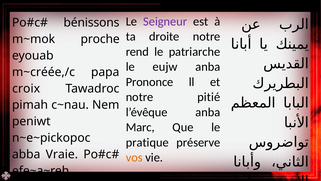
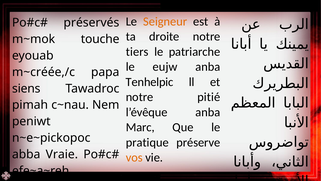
Seigneur colour: purple -> orange
bénissons: bénissons -> préservés
proche: proche -> touche
rend: rend -> tiers
Prononce: Prononce -> Tenhelpic
croix: croix -> siens
